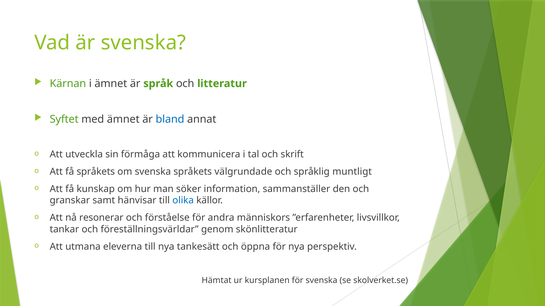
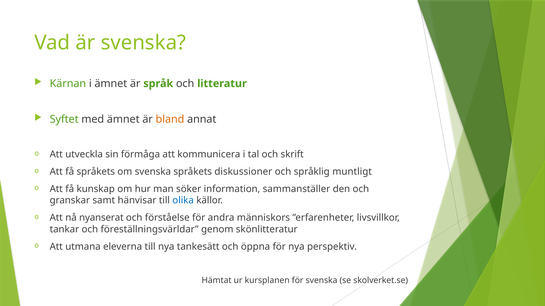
bland colour: blue -> orange
välgrundade: välgrundade -> diskussioner
resonerar: resonerar -> nyanserat
